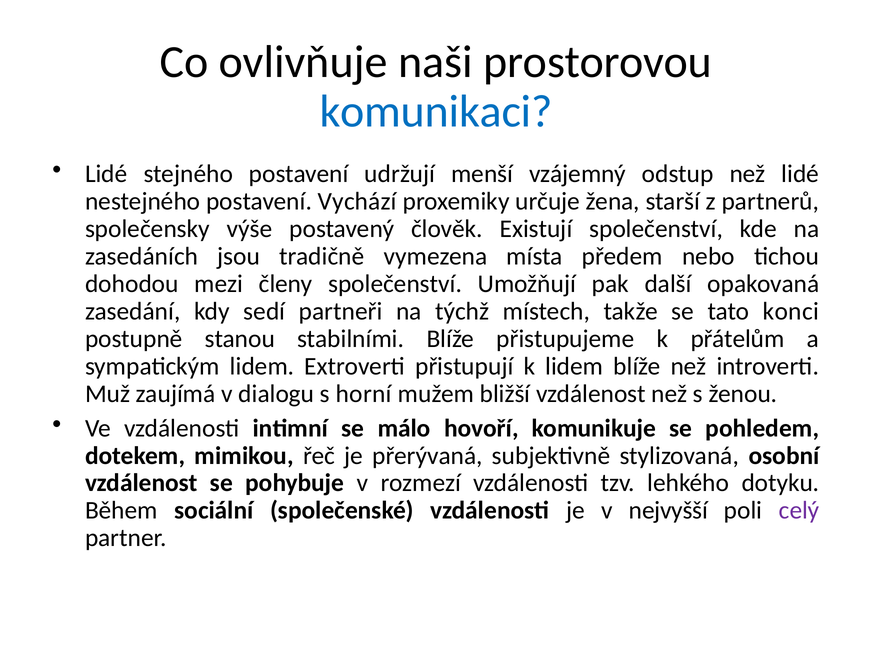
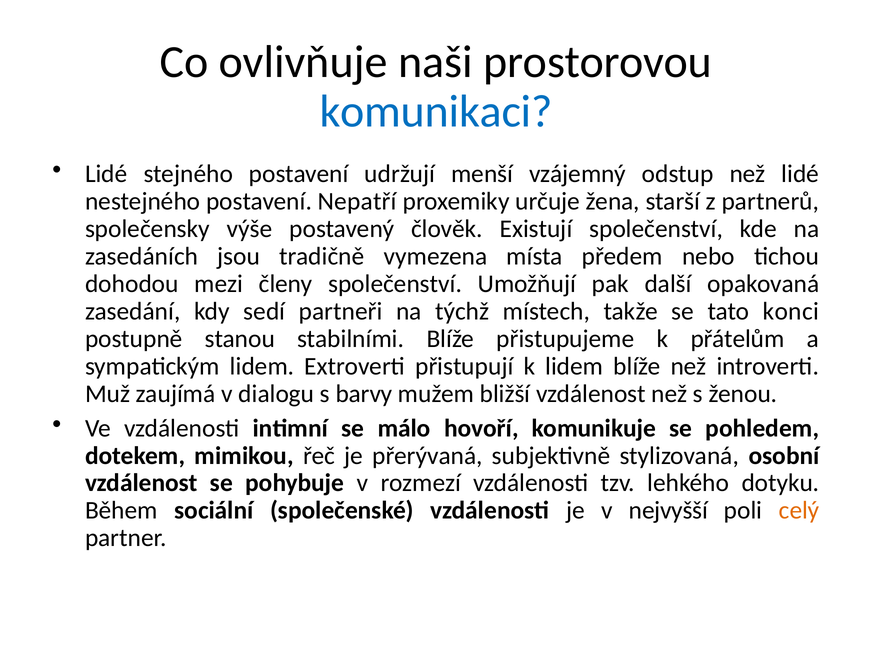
Vychází: Vychází -> Nepatří
horní: horní -> barvy
celý colour: purple -> orange
